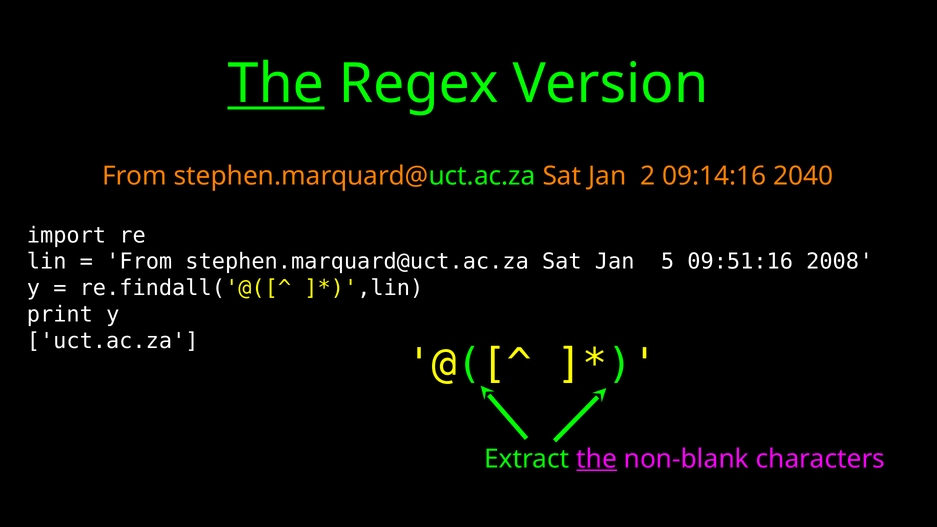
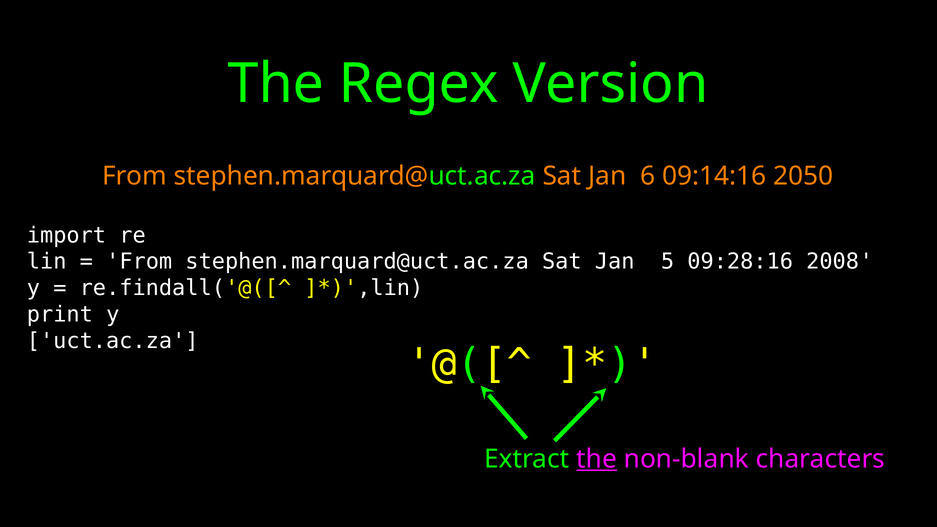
The at (276, 84) underline: present -> none
2: 2 -> 6
2040: 2040 -> 2050
09:51:16: 09:51:16 -> 09:28:16
